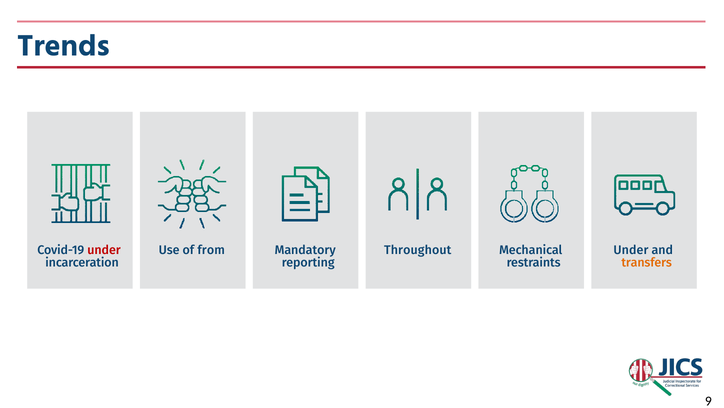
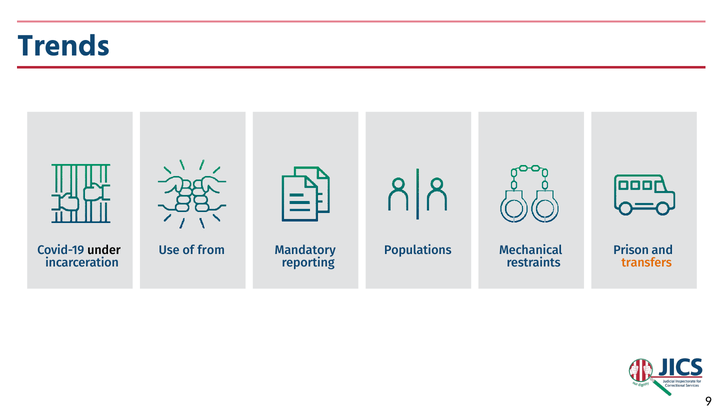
Throughout: Throughout -> Populations
under at (104, 250) colour: red -> black
Under at (631, 250): Under -> Prison
